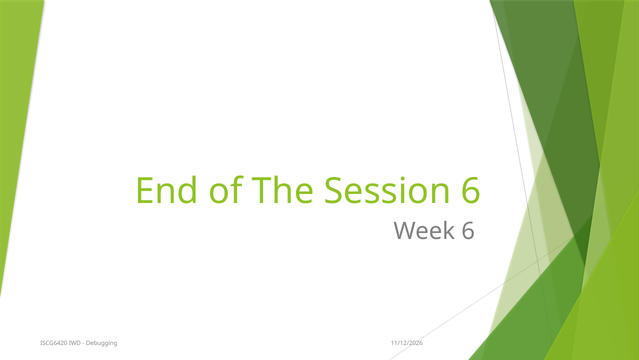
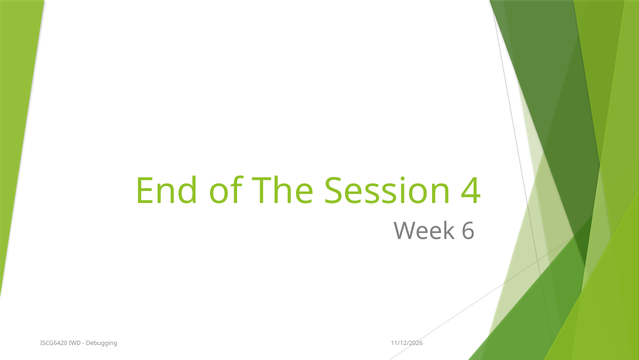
Session 6: 6 -> 4
